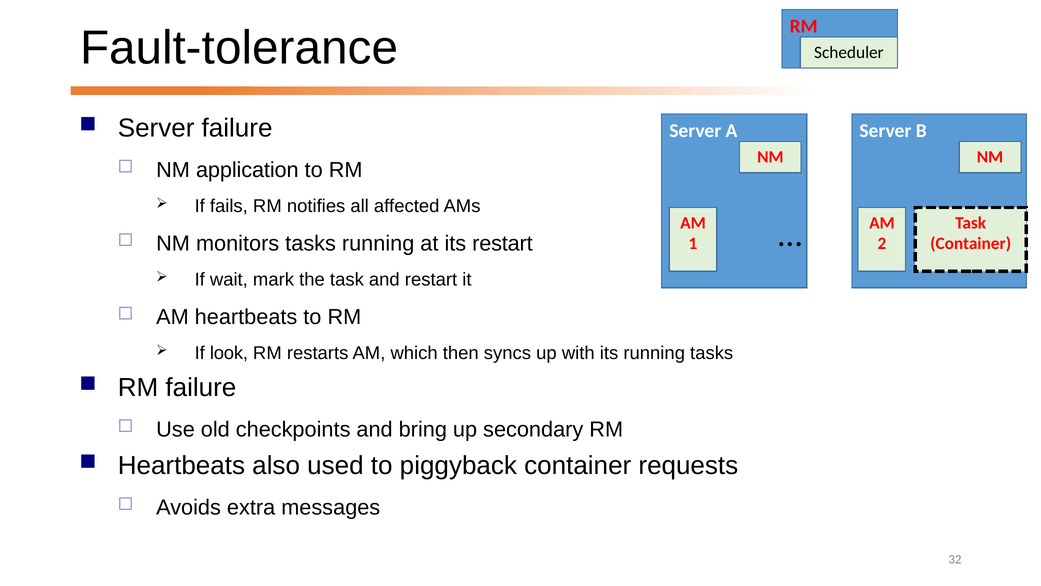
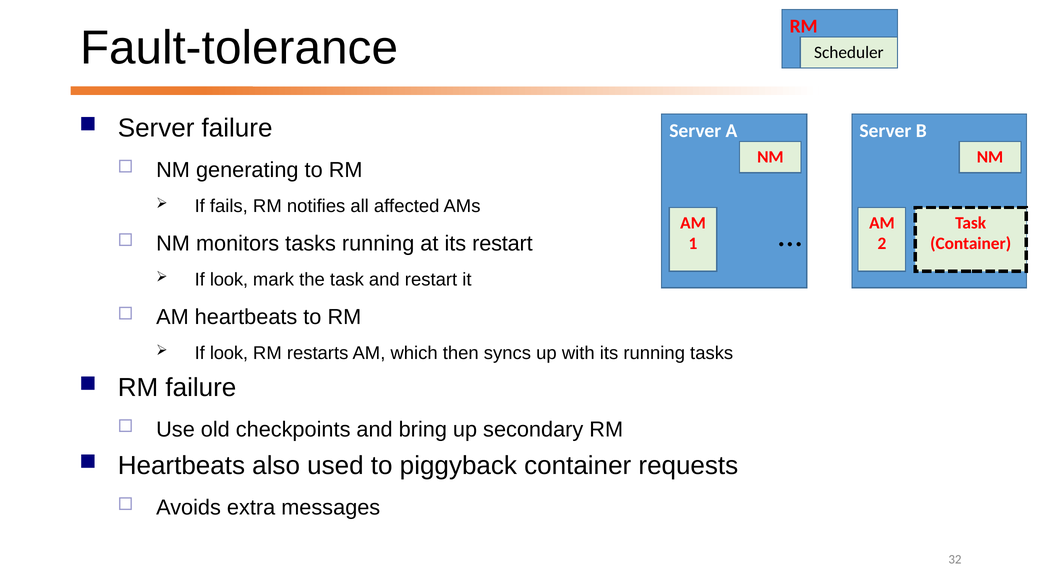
application: application -> generating
wait at (229, 279): wait -> look
